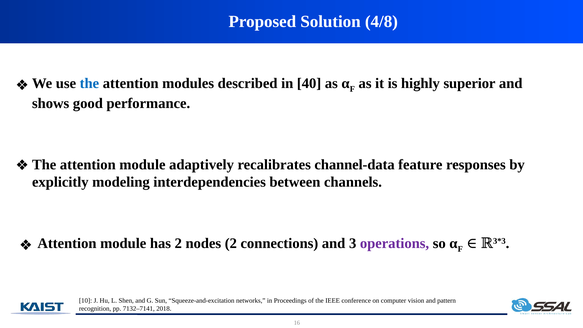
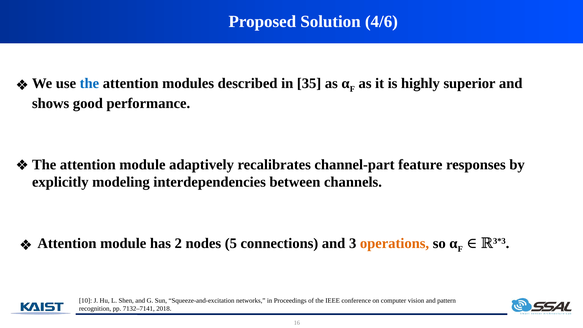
4/8: 4/8 -> 4/6
40: 40 -> 35
channel-data: channel-data -> channel-part
nodes 2: 2 -> 5
operations colour: purple -> orange
